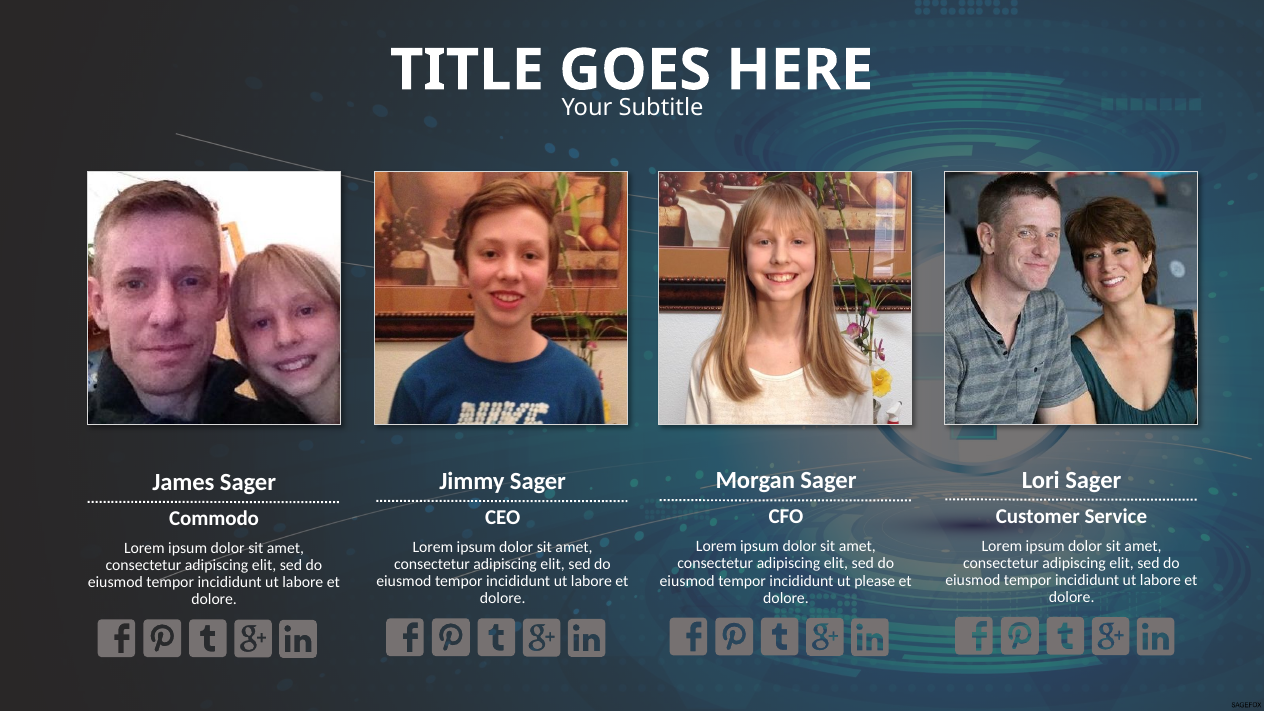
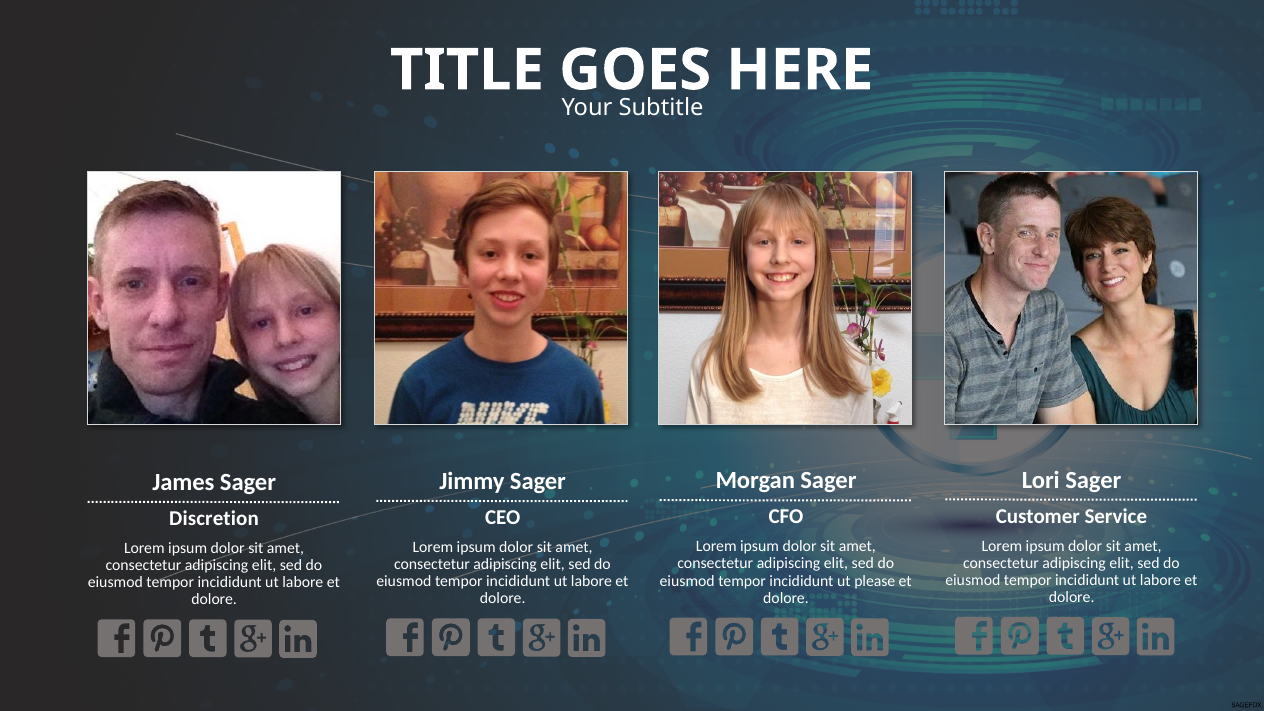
Commodo: Commodo -> Discretion
